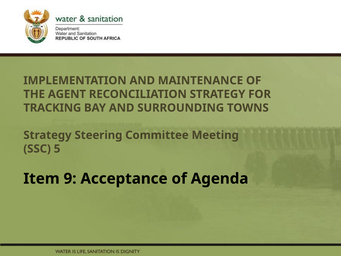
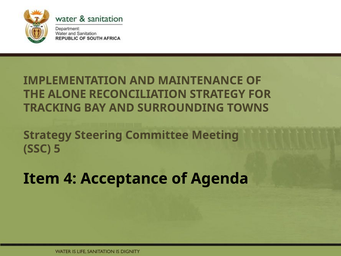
AGENT: AGENT -> ALONE
9: 9 -> 4
